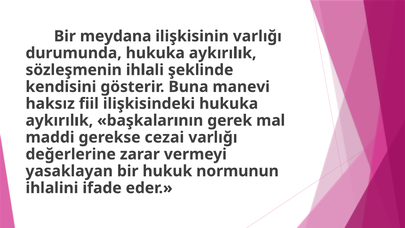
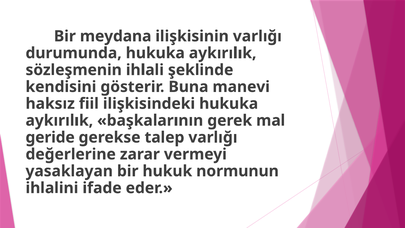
maddi: maddi -> geride
cezai: cezai -> talep
